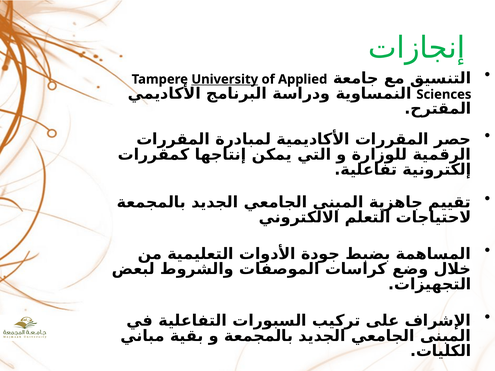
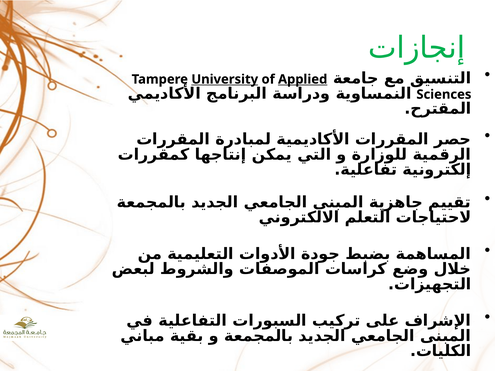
Applied underline: none -> present
